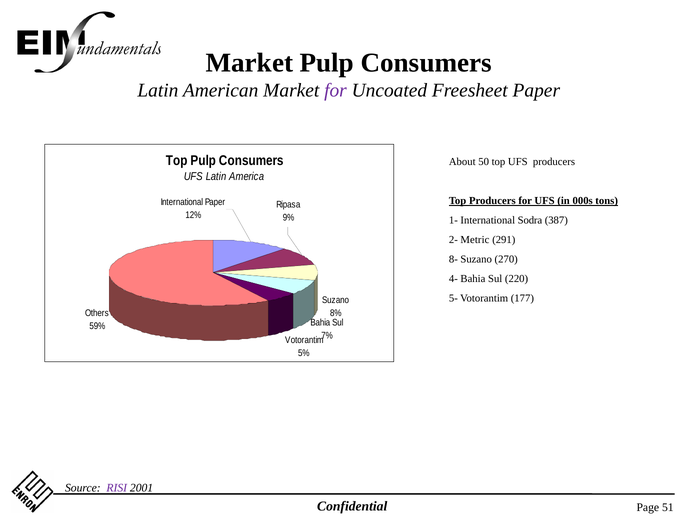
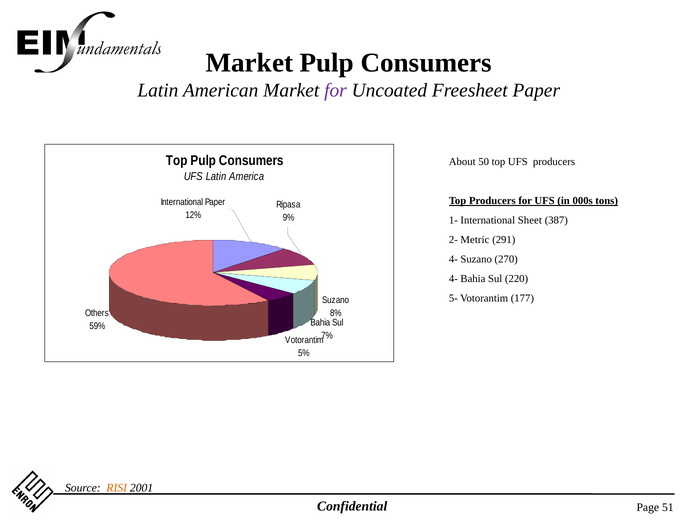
Sodra: Sodra -> Sheet
8- at (453, 259): 8- -> 4-
RISI colour: purple -> orange
